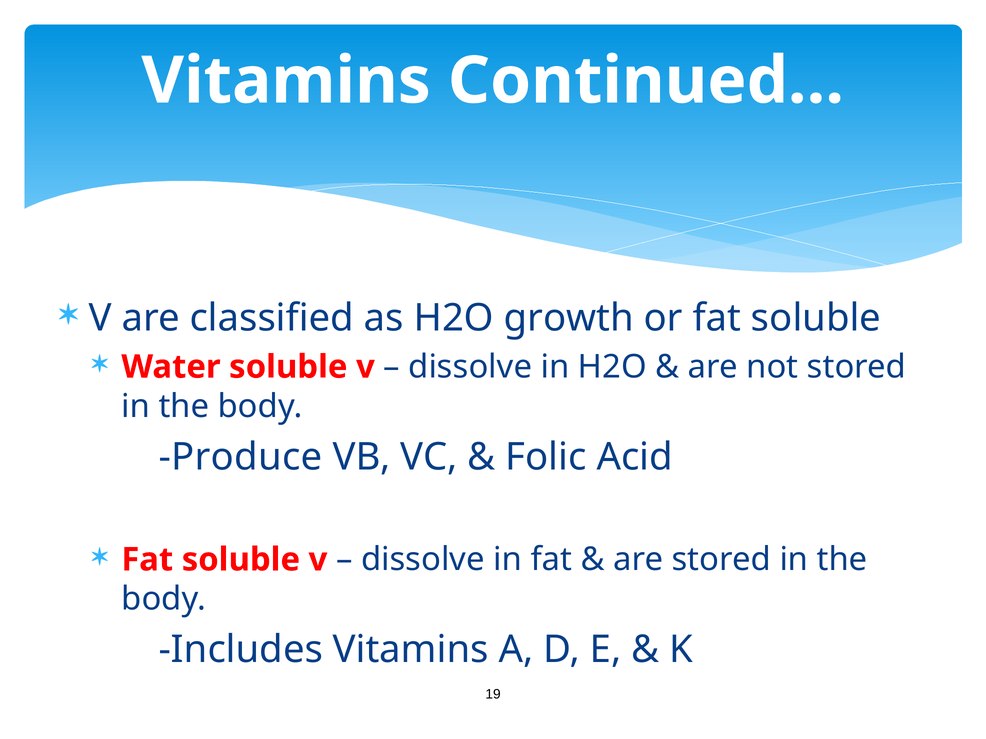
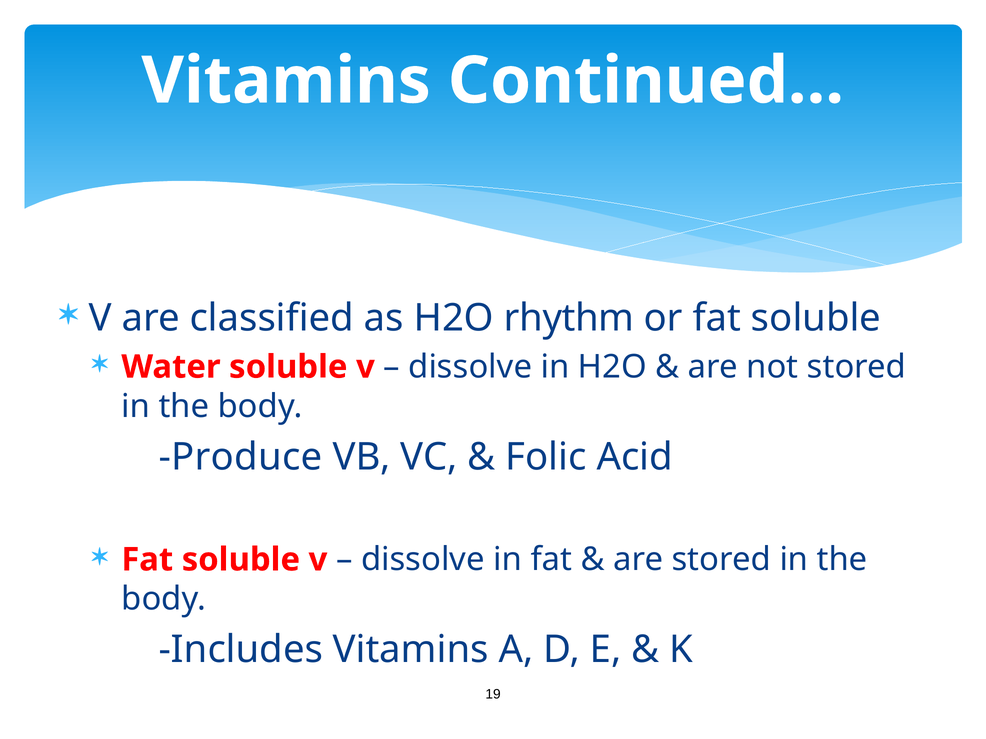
growth: growth -> rhythm
